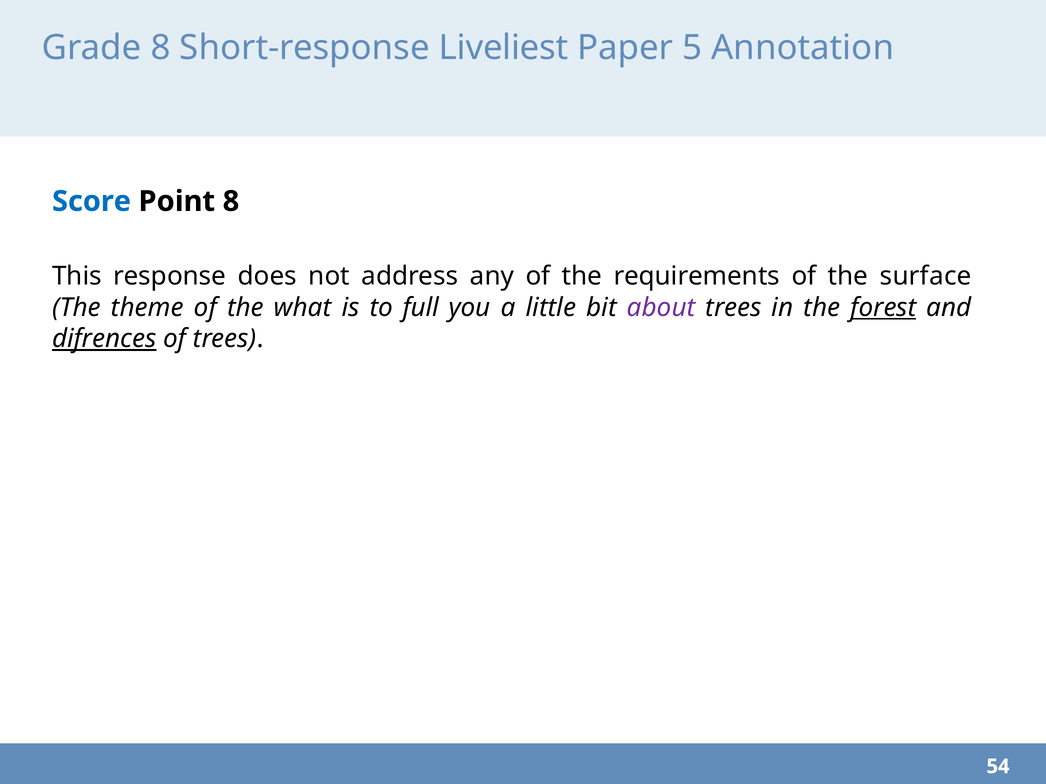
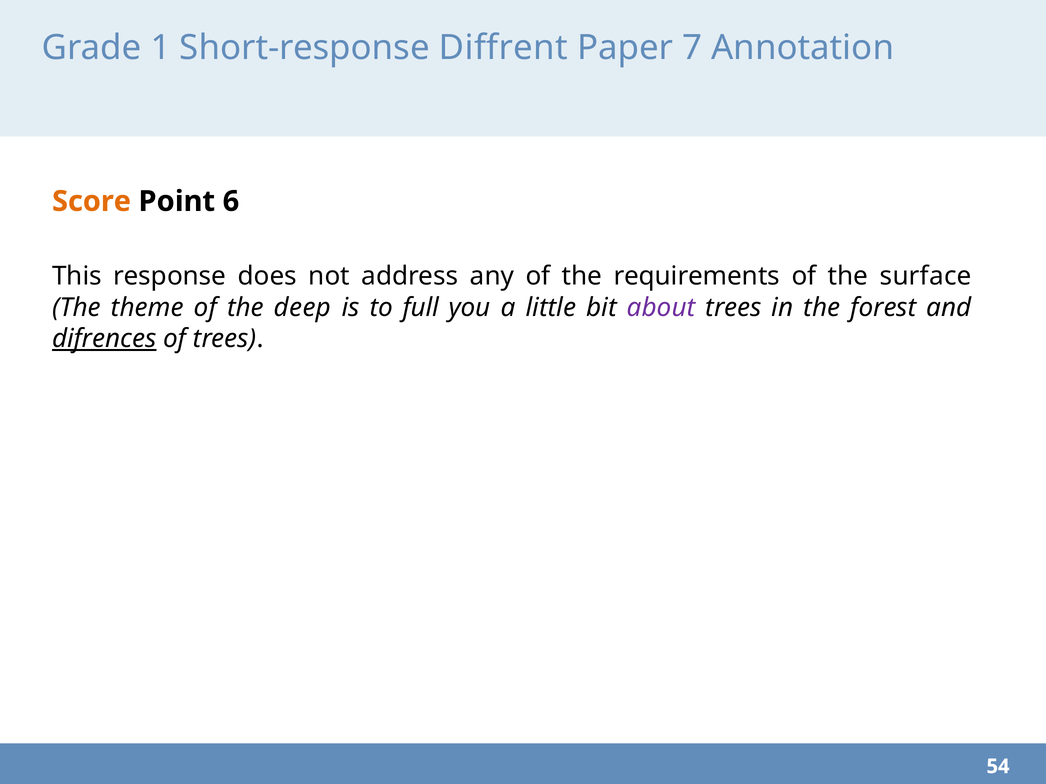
Grade 8: 8 -> 1
Liveliest: Liveliest -> Diffrent
5: 5 -> 7
Score colour: blue -> orange
Point 8: 8 -> 6
what: what -> deep
forest underline: present -> none
